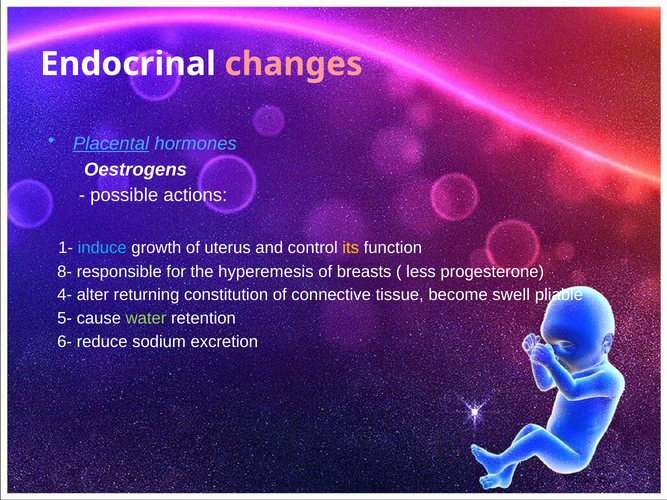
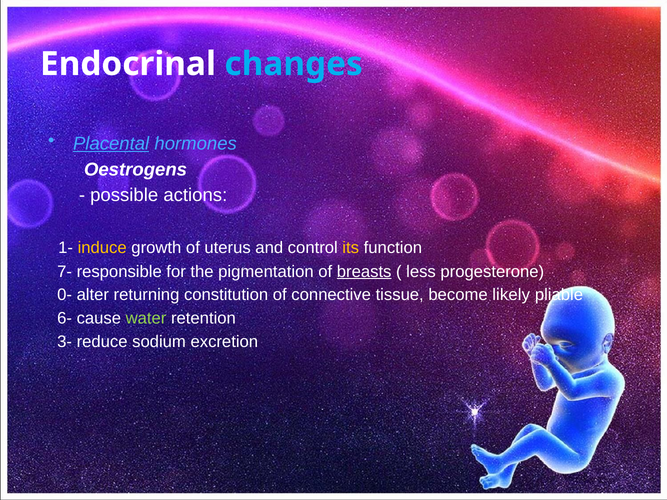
changes colour: pink -> light blue
induce colour: light blue -> yellow
8-: 8- -> 7-
hyperemesis: hyperemesis -> pigmentation
breasts underline: none -> present
4-: 4- -> 0-
swell: swell -> likely
5-: 5- -> 6-
6-: 6- -> 3-
